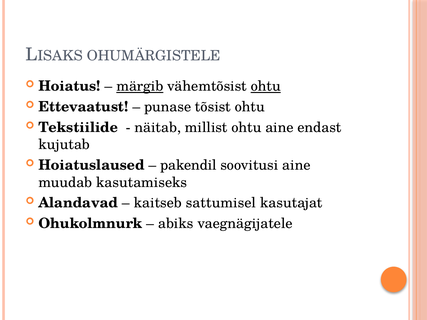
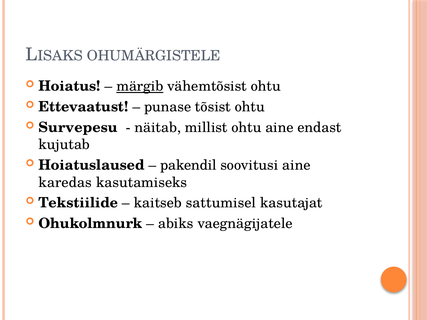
ohtu at (266, 86) underline: present -> none
Tekstiilide: Tekstiilide -> Survepesu
muudab: muudab -> karedas
Alandavad: Alandavad -> Tekstiilide
